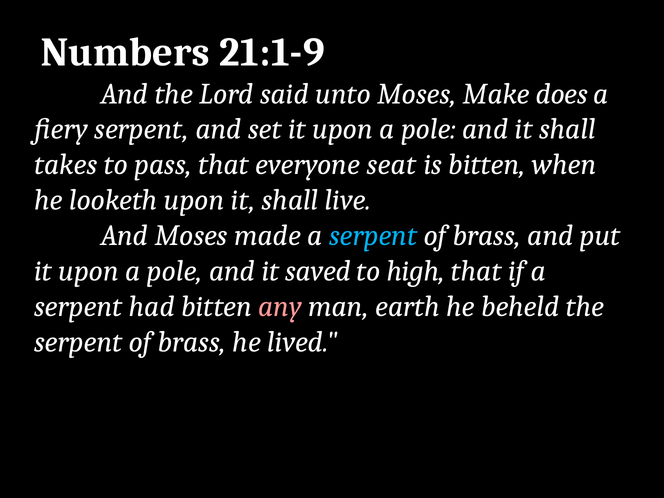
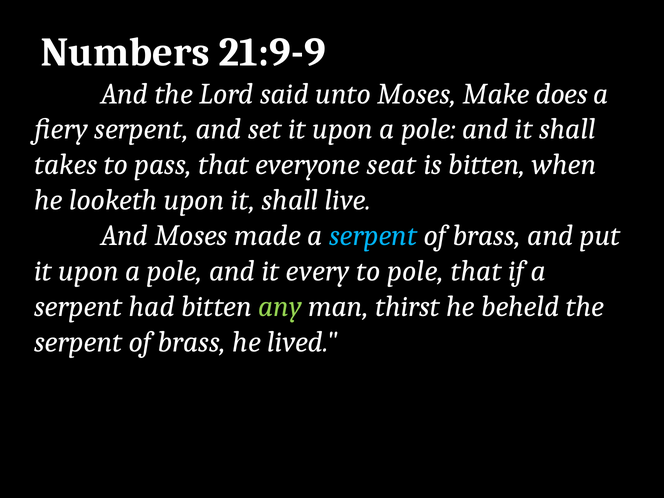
21:1-9: 21:1-9 -> 21:9-9
saved: saved -> every
to high: high -> pole
any colour: pink -> light green
earth: earth -> thirst
